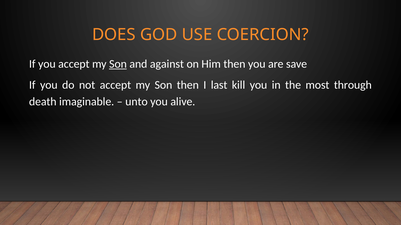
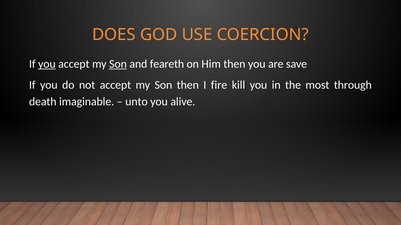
you at (47, 64) underline: none -> present
against: against -> feareth
last: last -> fire
